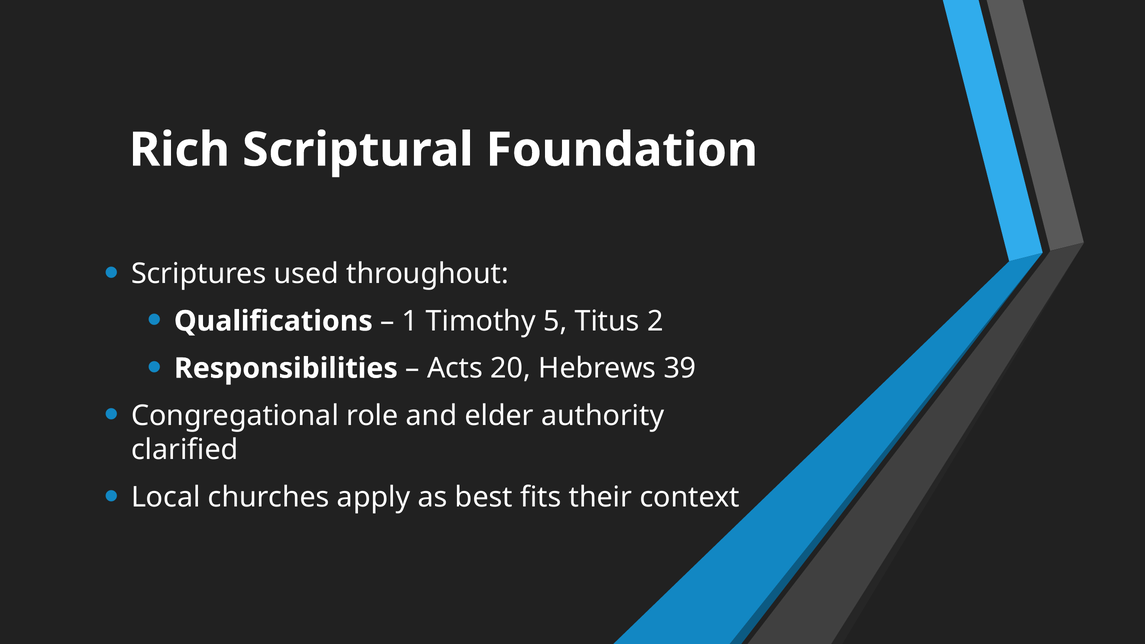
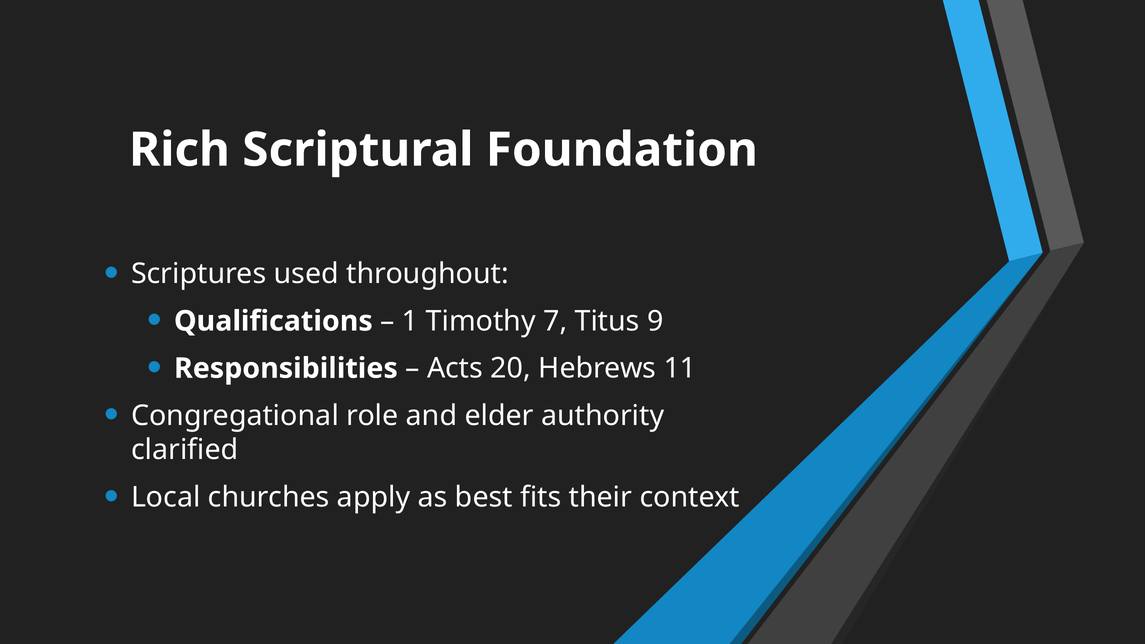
5: 5 -> 7
2: 2 -> 9
39: 39 -> 11
